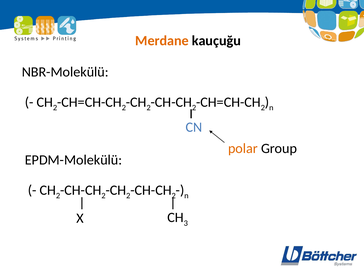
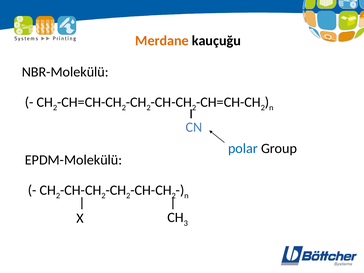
polar colour: orange -> blue
